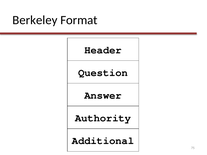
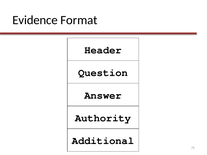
Berkeley: Berkeley -> Evidence
